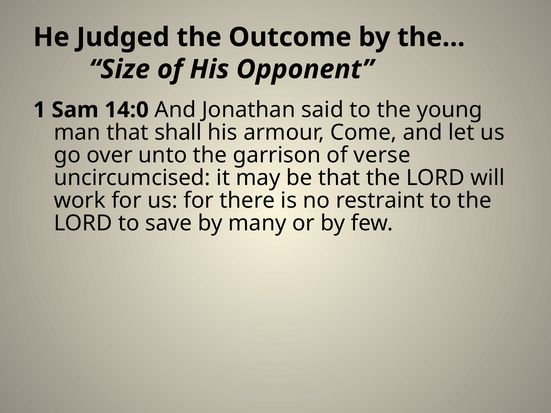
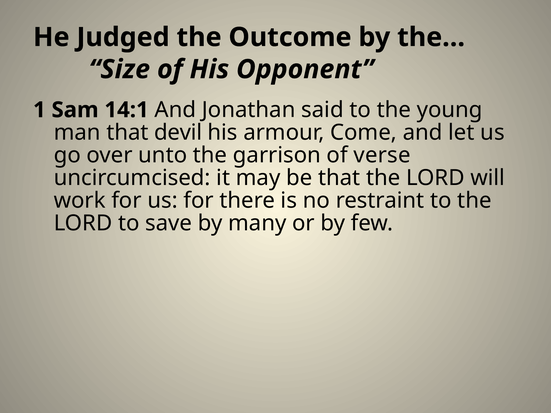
14:0: 14:0 -> 14:1
shall: shall -> devil
